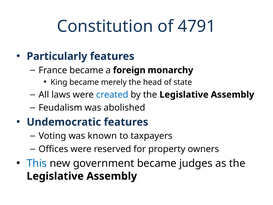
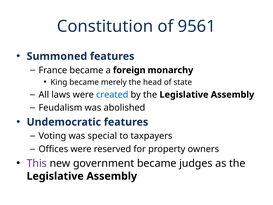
4791: 4791 -> 9561
Particularly: Particularly -> Summoned
known: known -> special
This colour: blue -> purple
